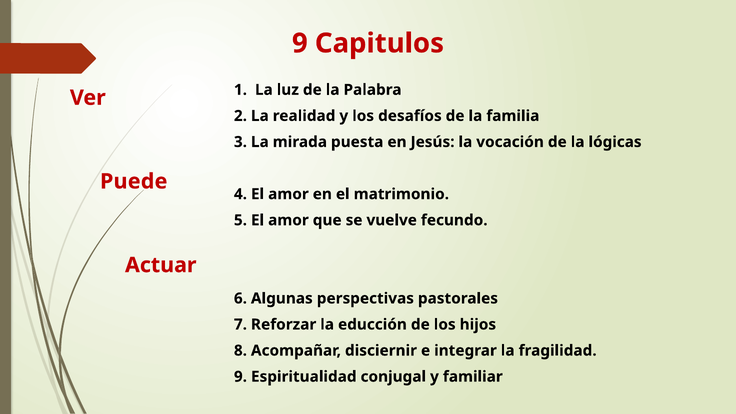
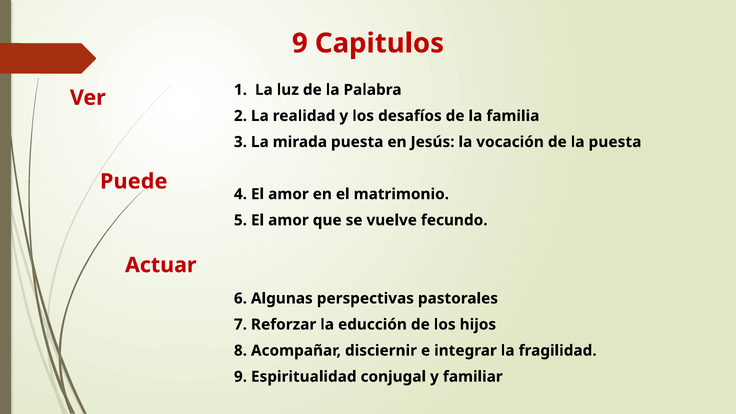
la lógicas: lógicas -> puesta
